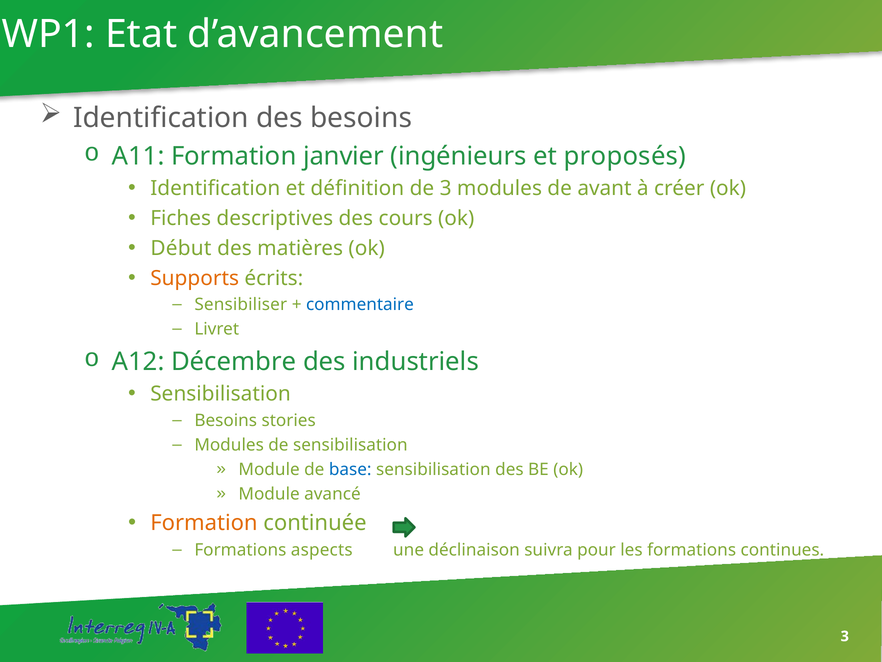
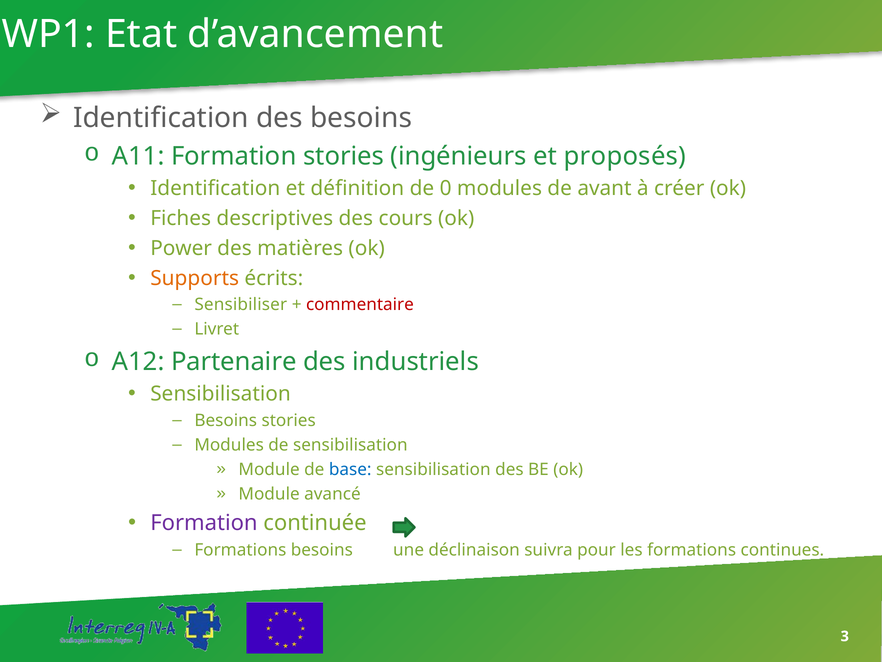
Formation janvier: janvier -> stories
de 3: 3 -> 0
Début: Début -> Power
commentaire colour: blue -> red
Décembre: Décembre -> Partenaire
Formation at (204, 523) colour: orange -> purple
Formations aspects: aspects -> besoins
